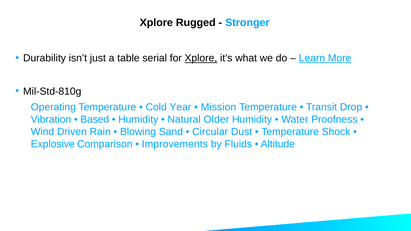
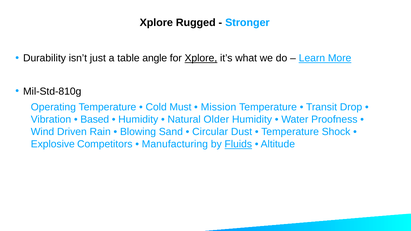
serial: serial -> angle
Year: Year -> Must
Comparison: Comparison -> Competitors
Improvements: Improvements -> Manufacturing
Fluids underline: none -> present
